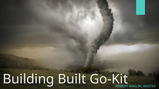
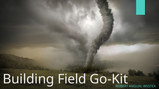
Built: Built -> Field
